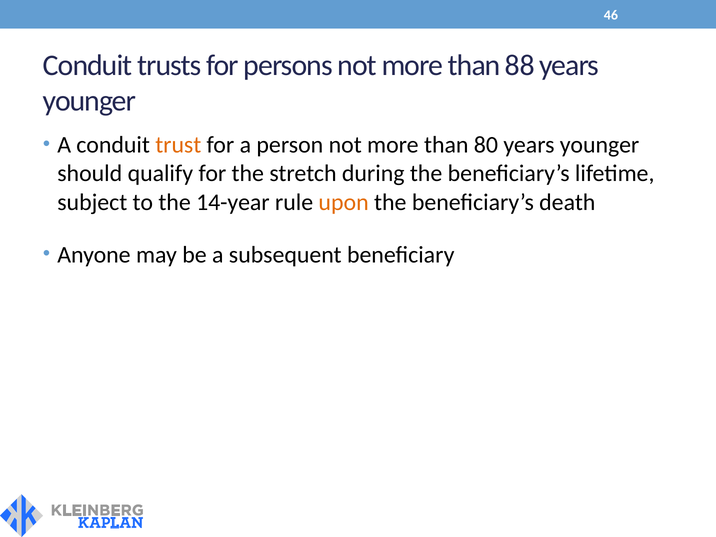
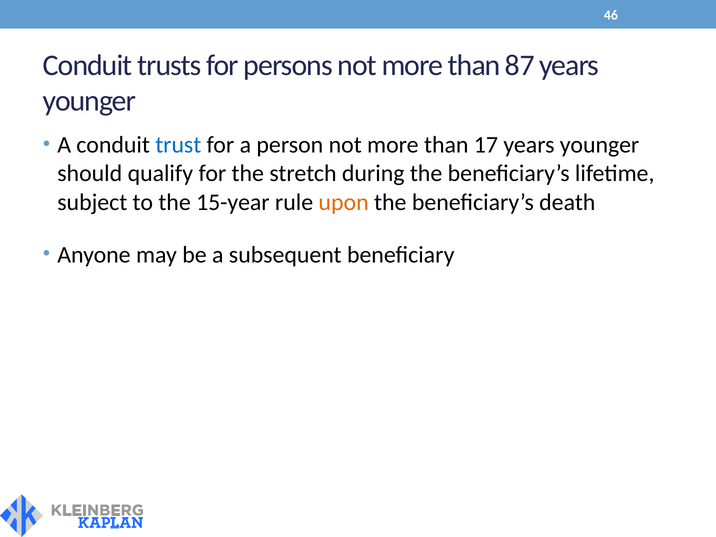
88: 88 -> 87
trust colour: orange -> blue
80: 80 -> 17
14-year: 14-year -> 15-year
